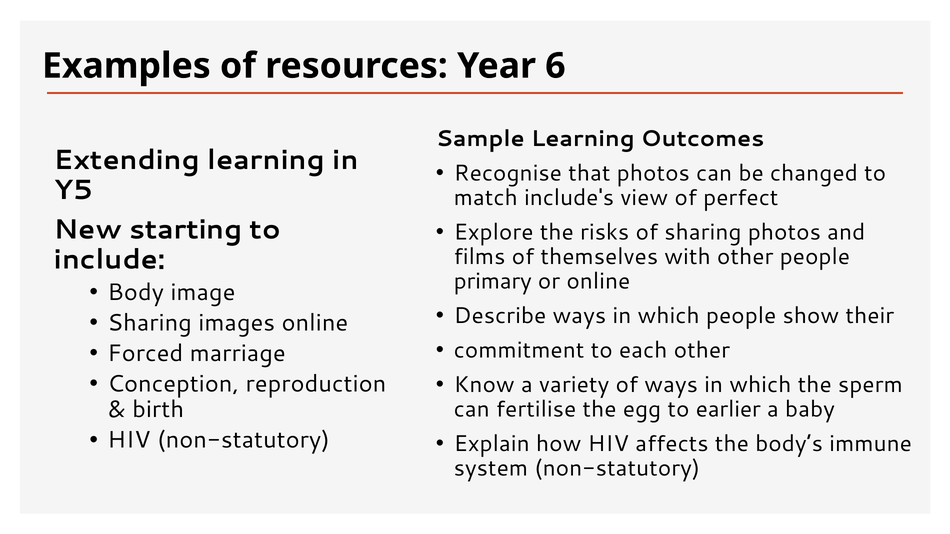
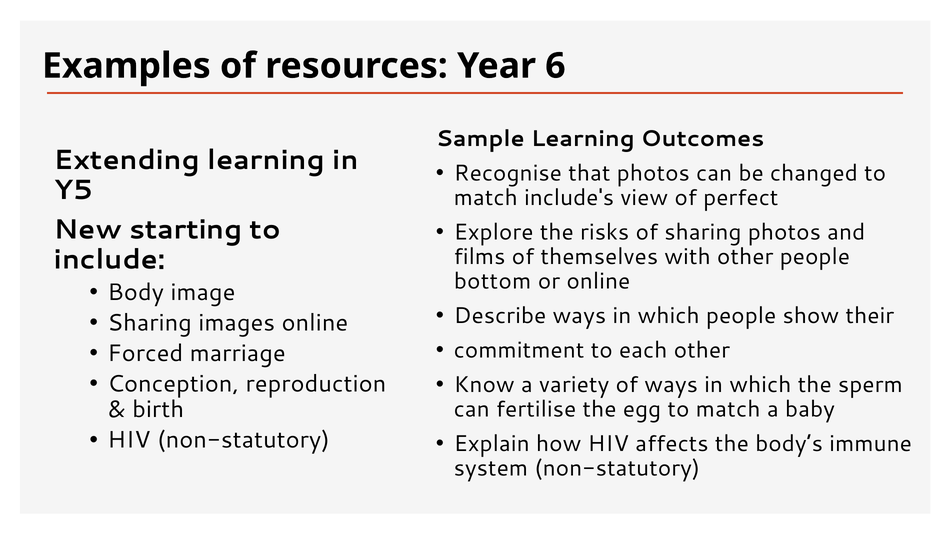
primary: primary -> bottom
egg to earlier: earlier -> match
